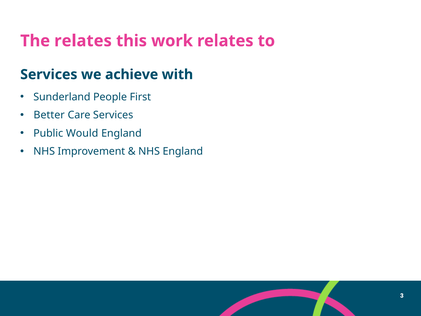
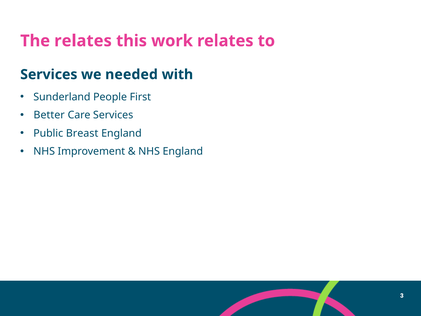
achieve: achieve -> needed
Would: Would -> Breast
